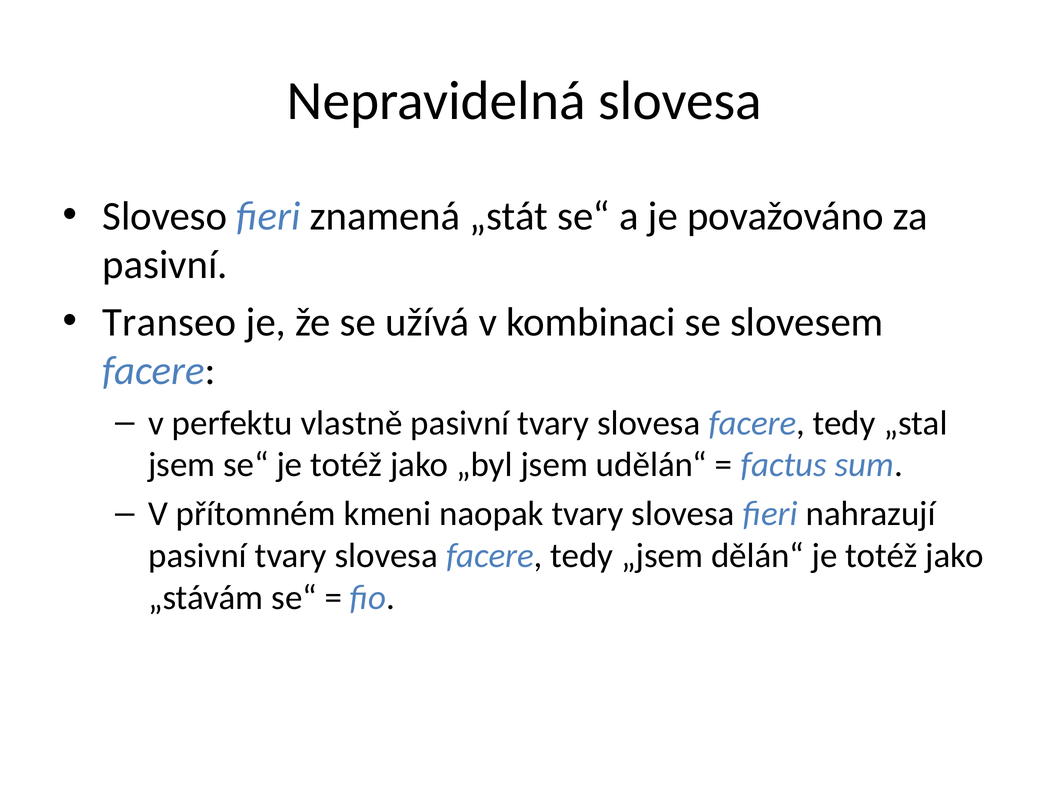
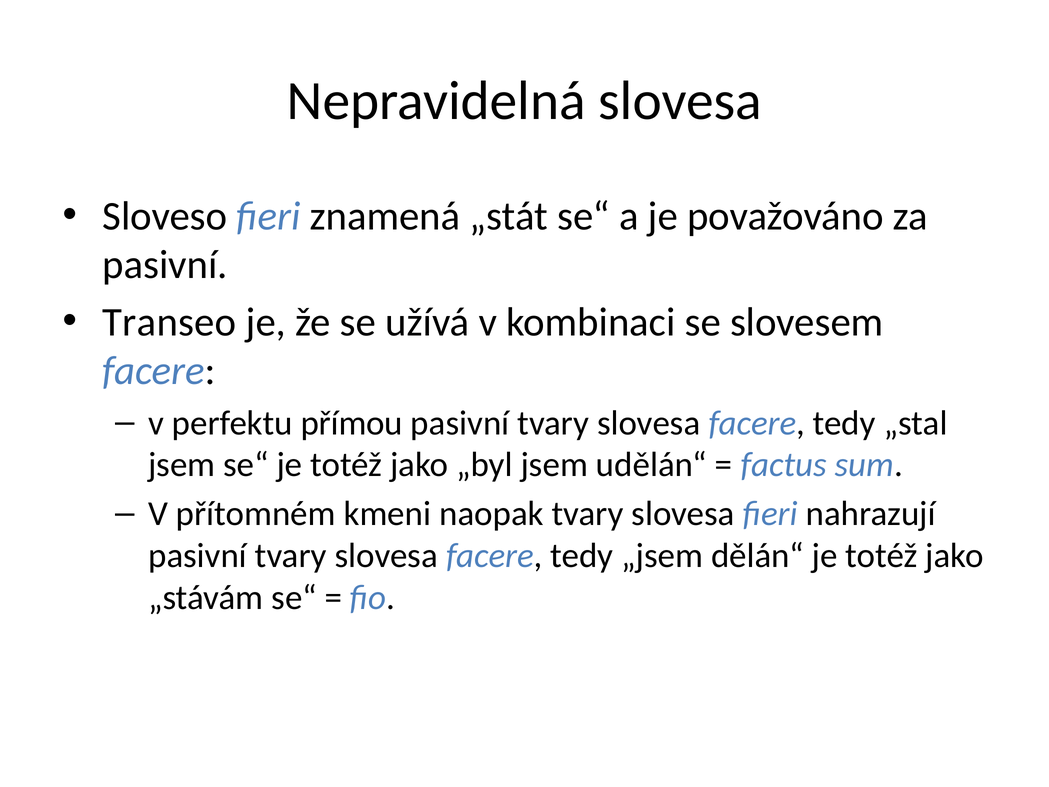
vlastně: vlastně -> přímou
